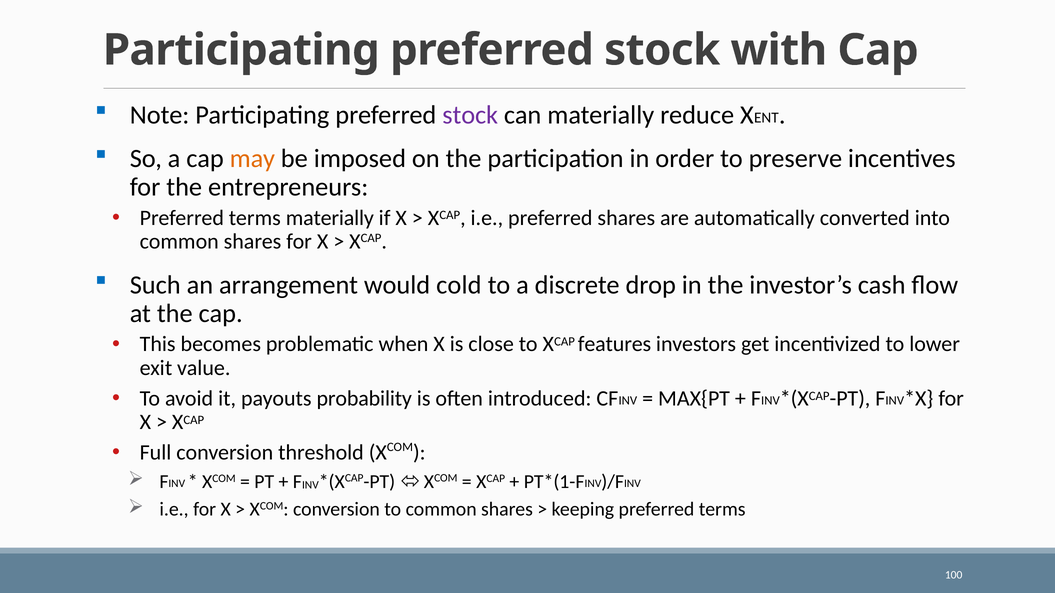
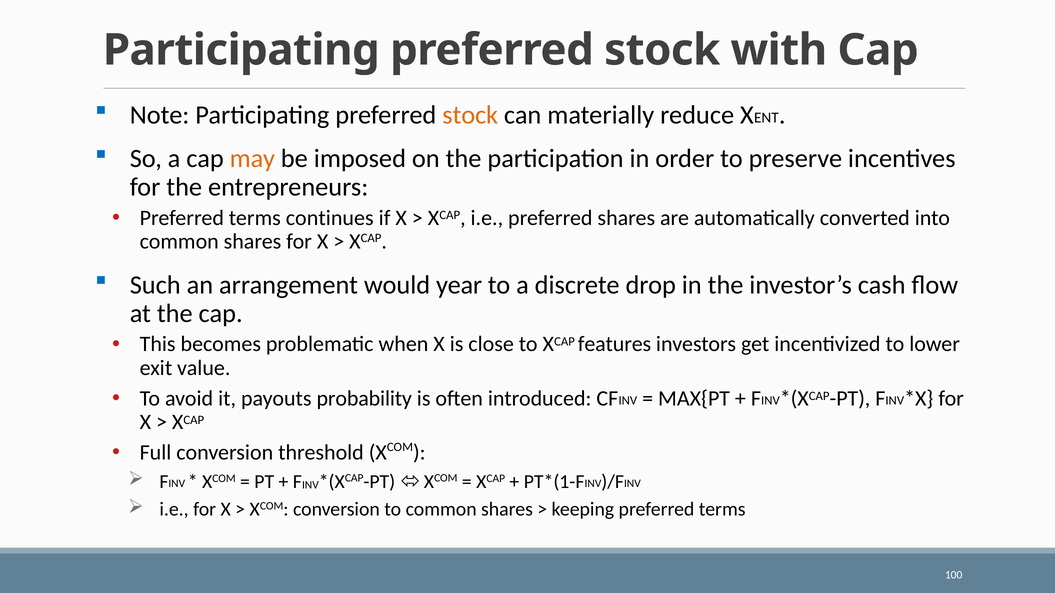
stock at (470, 115) colour: purple -> orange
terms materially: materially -> continues
cold: cold -> year
